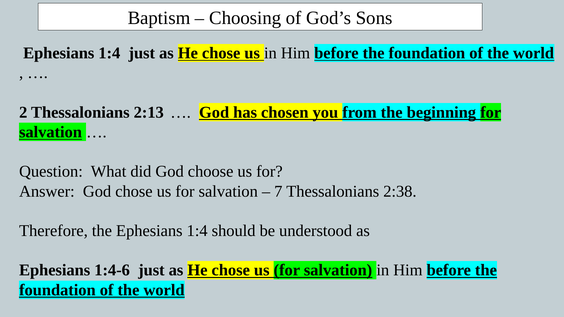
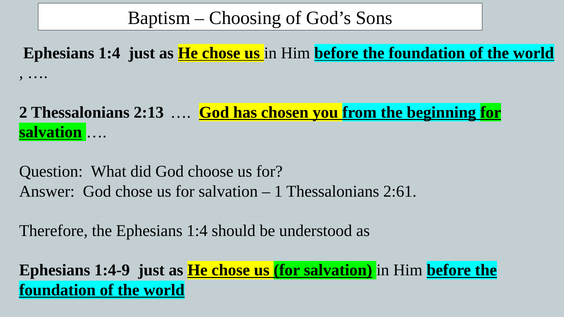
7: 7 -> 1
2:38: 2:38 -> 2:61
1:4-6: 1:4-6 -> 1:4-9
